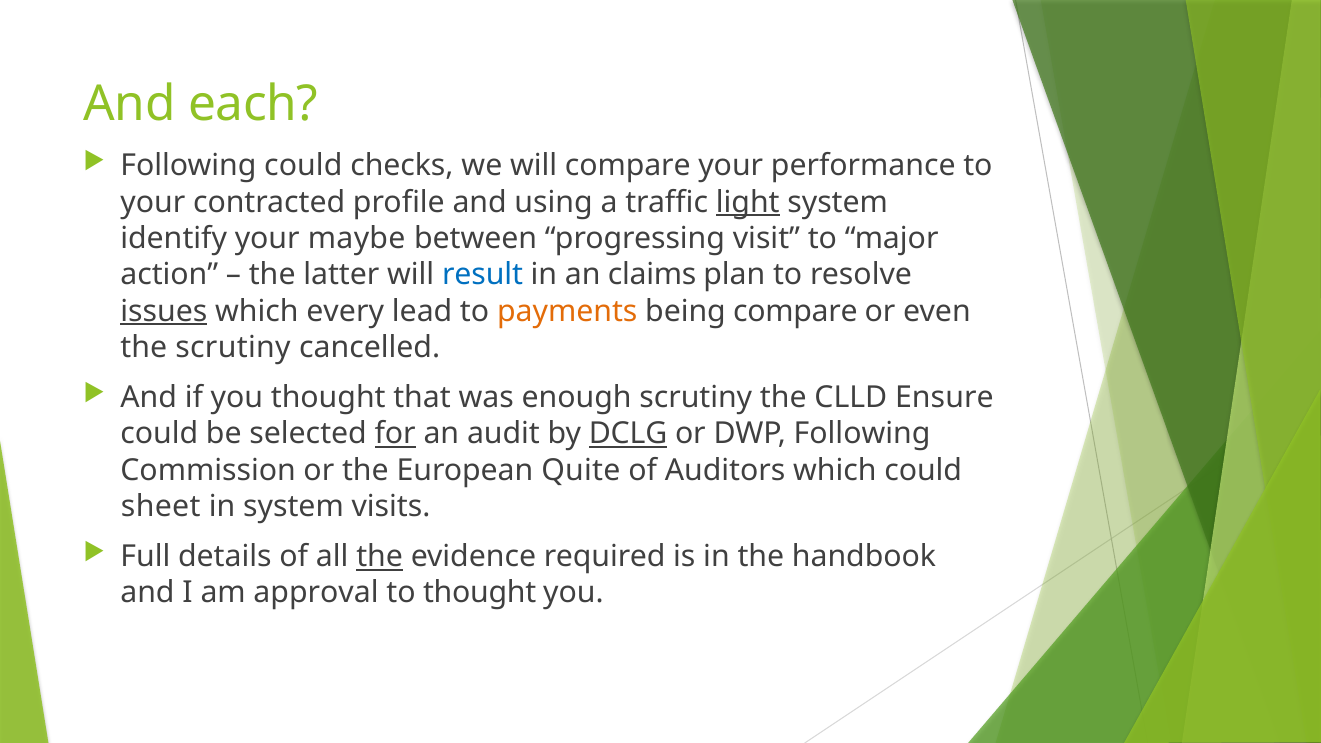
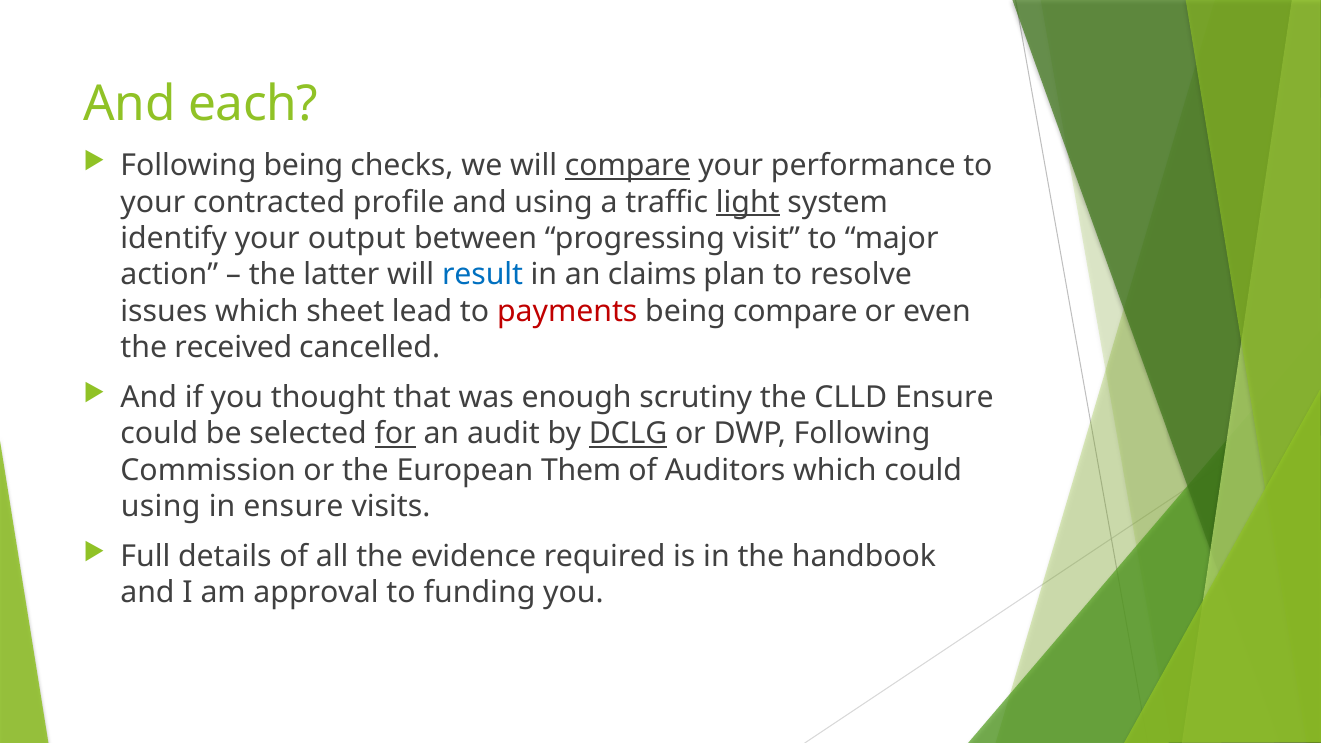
Following could: could -> being
compare at (628, 166) underline: none -> present
maybe: maybe -> output
issues underline: present -> none
every: every -> sheet
payments colour: orange -> red
the scrutiny: scrutiny -> received
Quite: Quite -> Them
sheet at (161, 507): sheet -> using
in system: system -> ensure
the at (380, 557) underline: present -> none
to thought: thought -> funding
